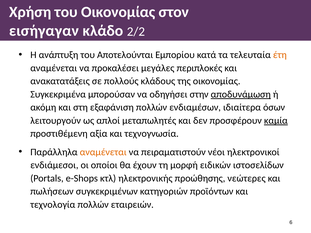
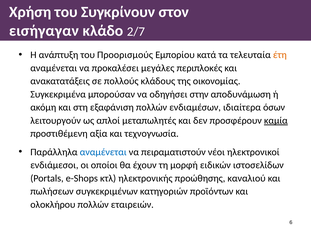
του Οικονομίας: Οικονομίας -> Συγκρίνουν
2/2: 2/2 -> 2/7
Αποτελούνται: Αποτελούνται -> Προορισμούς
αποδυνάμωση underline: present -> none
αναμένεται at (103, 152) colour: orange -> blue
νεώτερες: νεώτερες -> καναλιού
τεχνολογία: τεχνολογία -> ολοκλήρου
